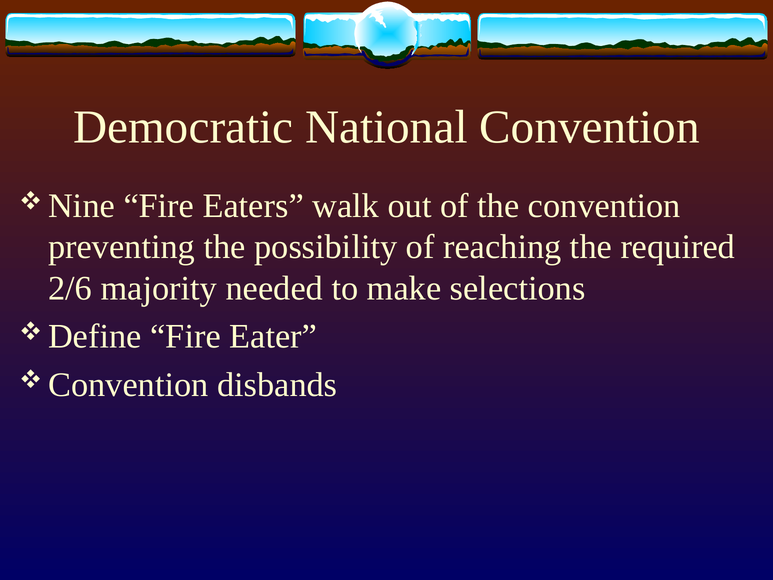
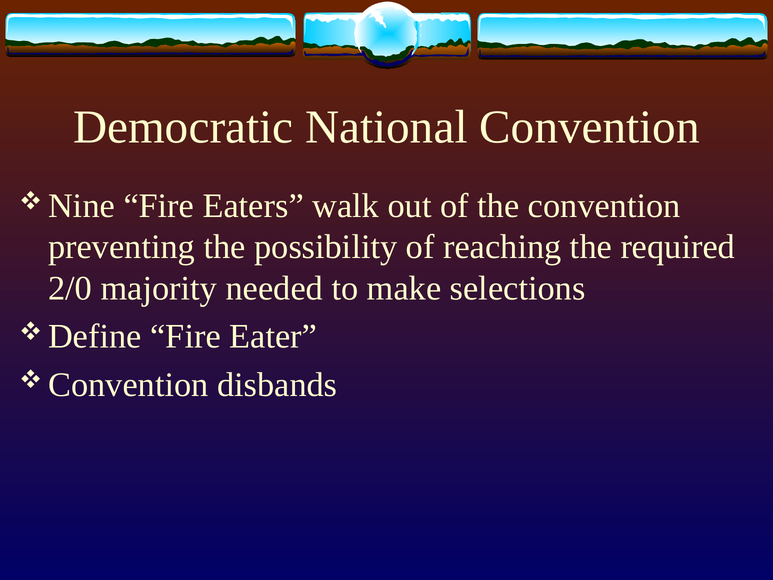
2/6: 2/6 -> 2/0
